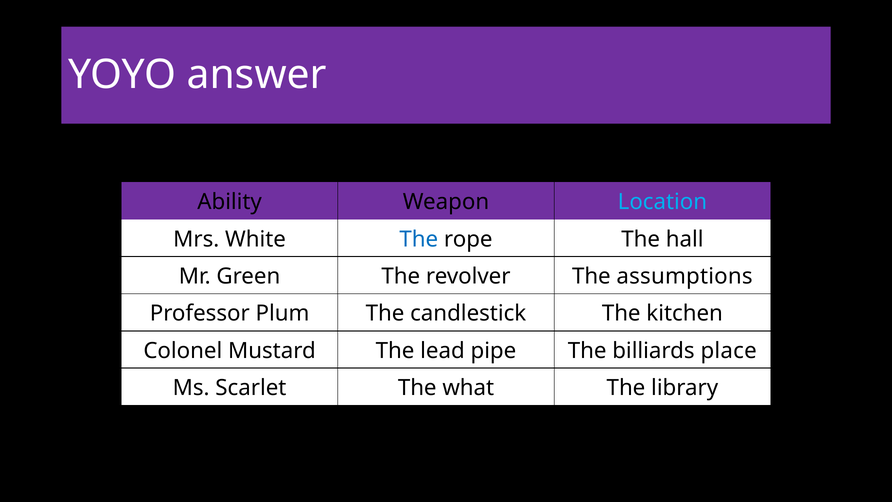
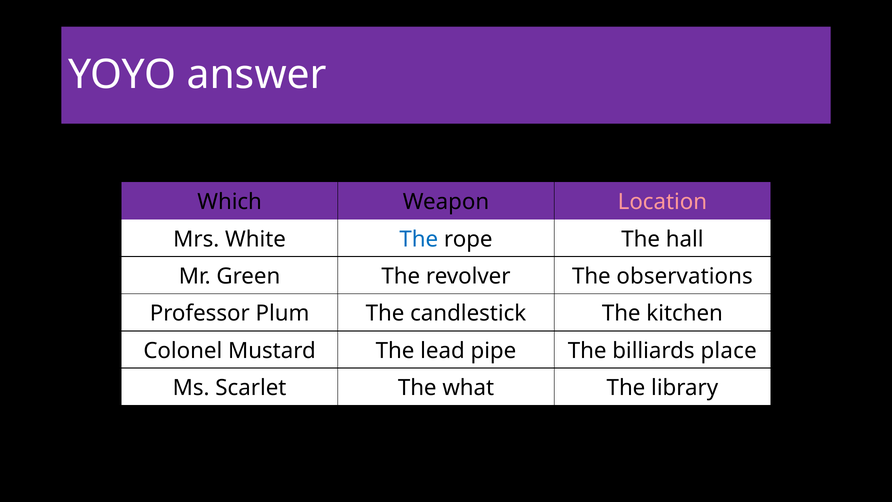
Ability: Ability -> Which
Location colour: light blue -> pink
assumptions: assumptions -> observations
